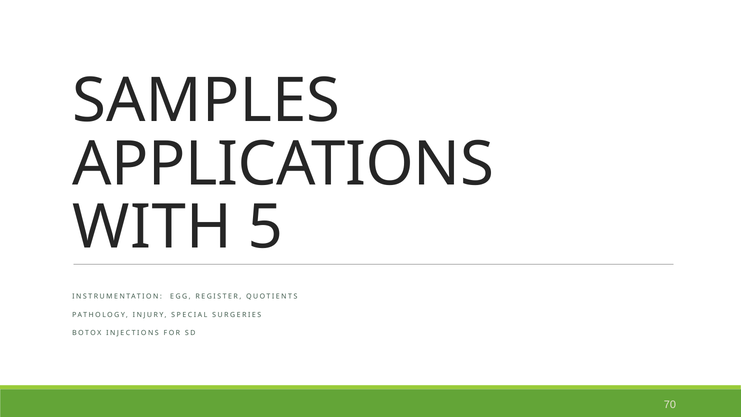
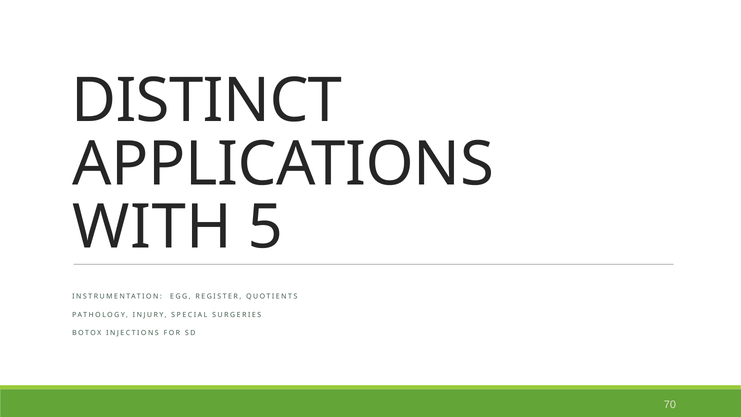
SAMPLES: SAMPLES -> DISTINCT
